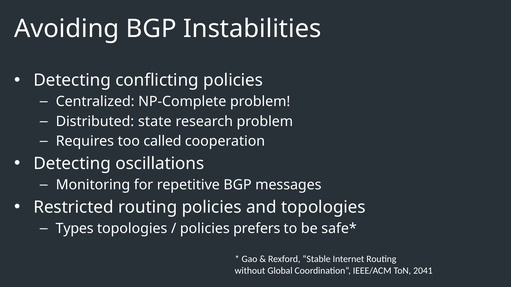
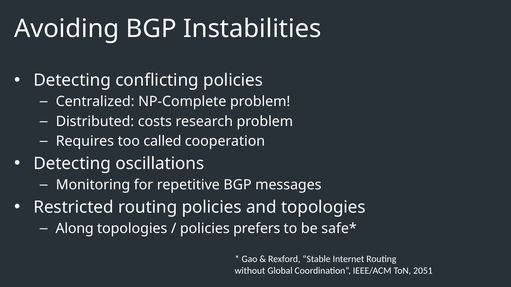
state: state -> costs
Types: Types -> Along
2041: 2041 -> 2051
